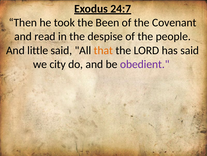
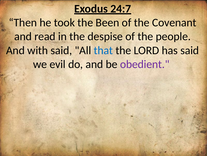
little: little -> with
that colour: orange -> blue
city: city -> evil
